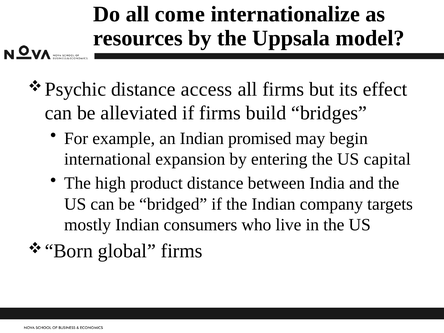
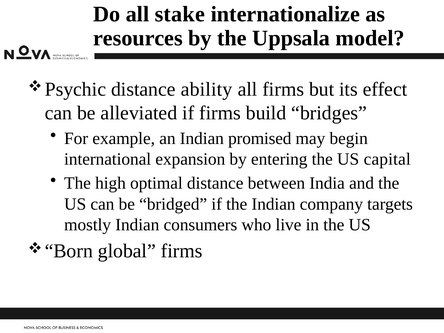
come: come -> stake
access: access -> ability
product: product -> optimal
